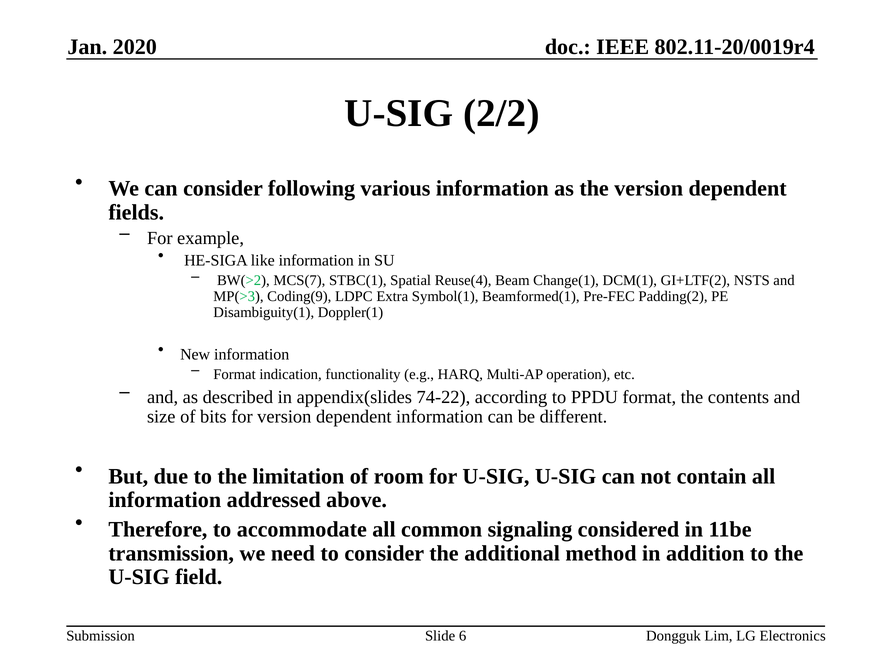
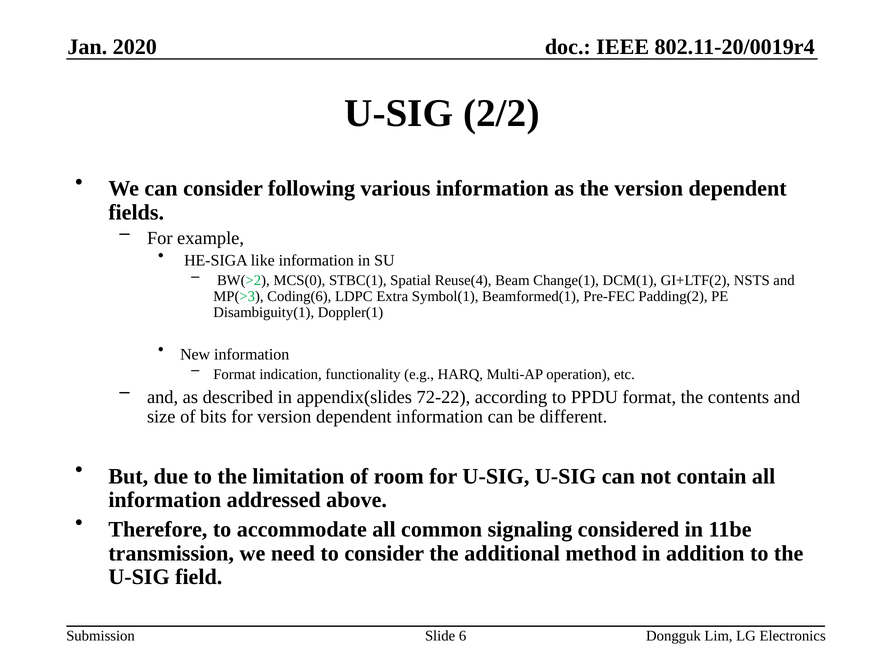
MCS(7: MCS(7 -> MCS(0
Coding(9: Coding(9 -> Coding(6
74-22: 74-22 -> 72-22
